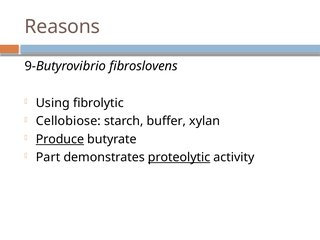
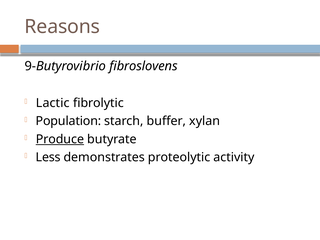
Using: Using -> Lactic
Cellobiose: Cellobiose -> Population
Part: Part -> Less
proteolytic underline: present -> none
